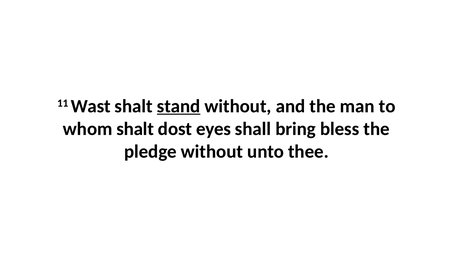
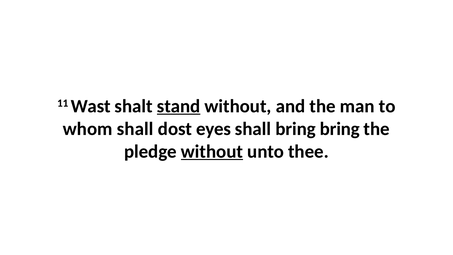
whom shalt: shalt -> shall
bring bless: bless -> bring
without at (212, 151) underline: none -> present
